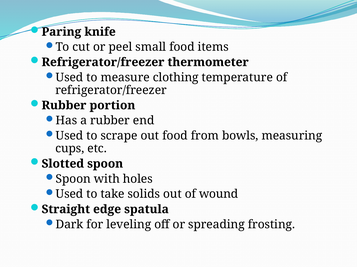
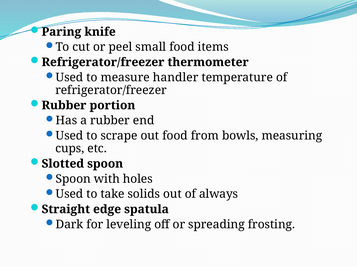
clothing: clothing -> handler
wound: wound -> always
